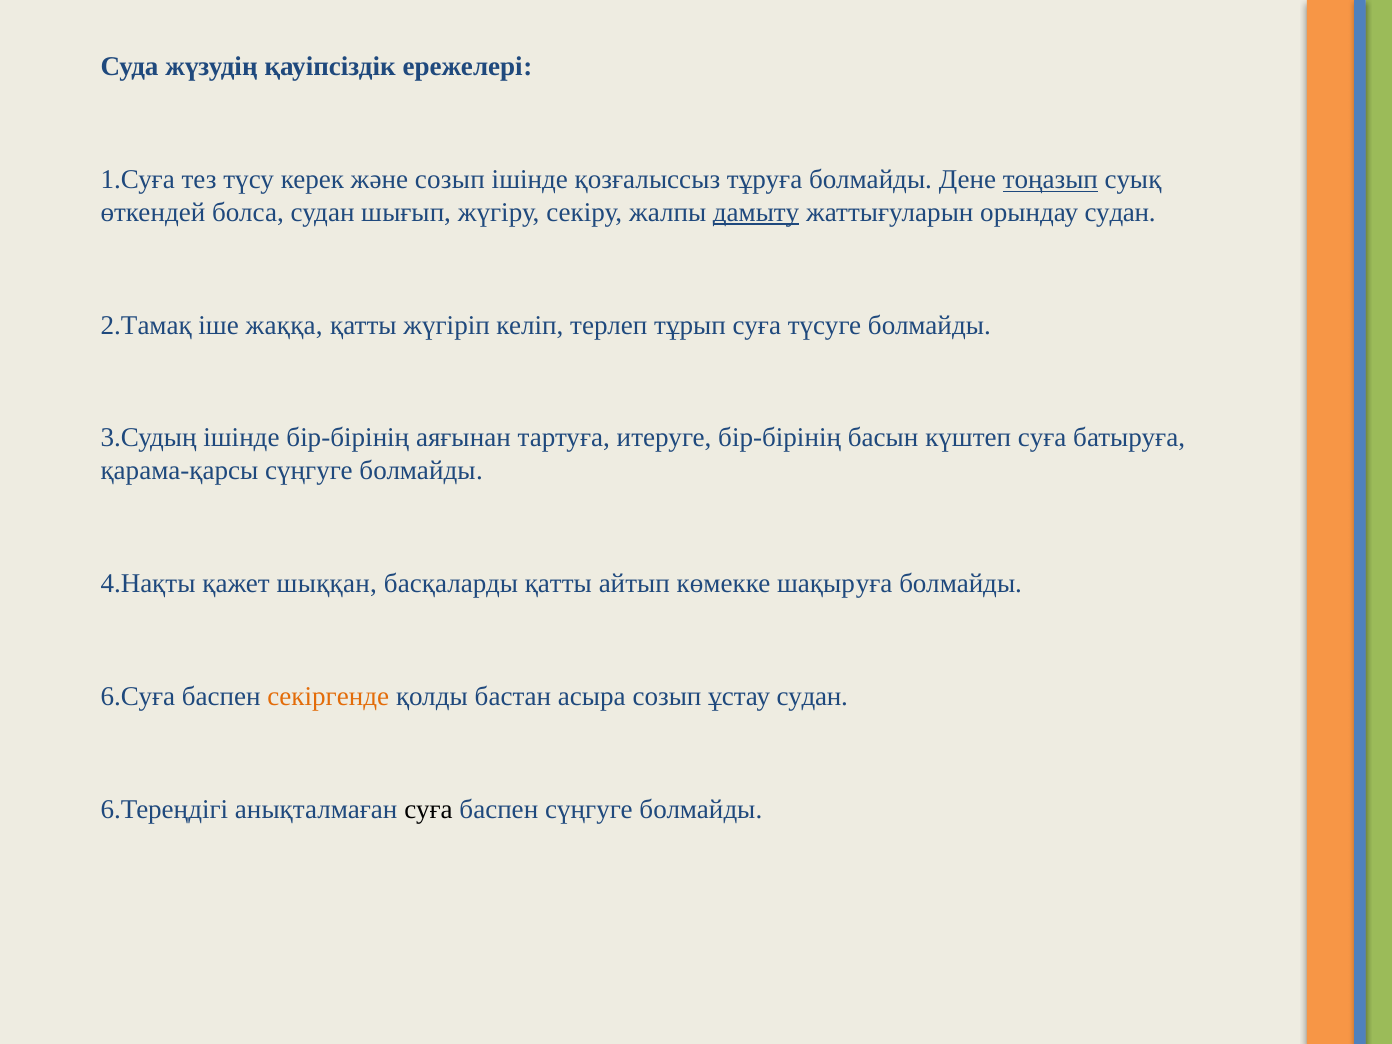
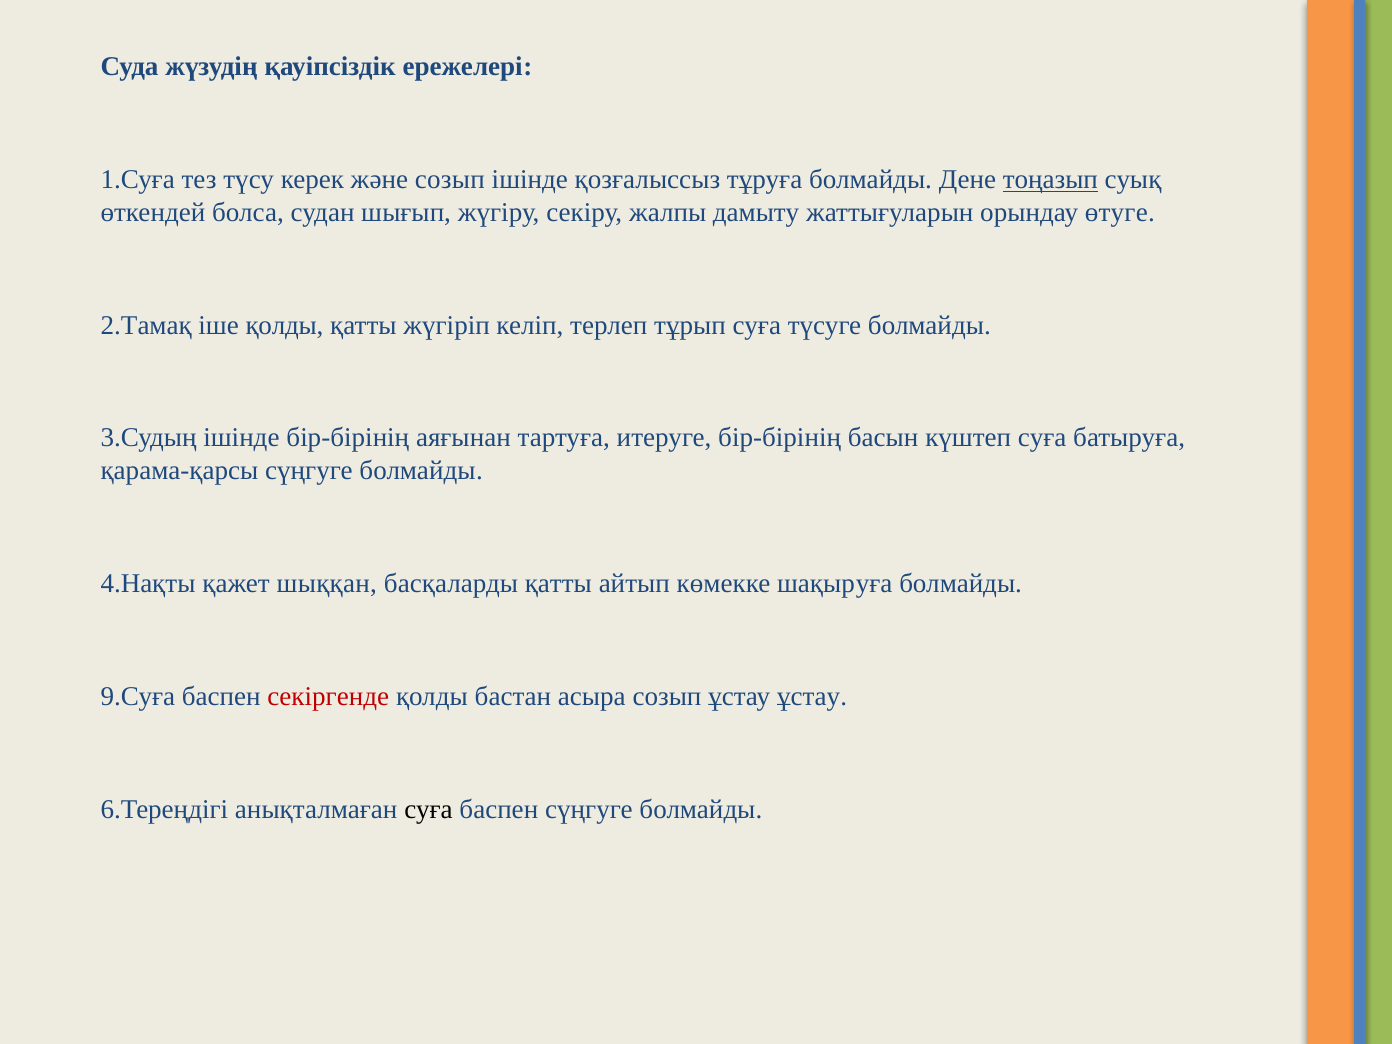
дамыту underline: present -> none
орындау судан: судан -> өтуге
іше жаққа: жаққа -> қолды
6.Суға: 6.Суға -> 9.Суға
секіргенде colour: orange -> red
ұстау судан: судан -> ұстау
